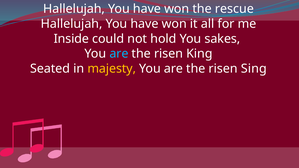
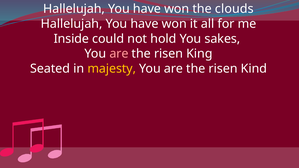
rescue: rescue -> clouds
are at (119, 54) colour: light blue -> pink
Sing: Sing -> Kind
